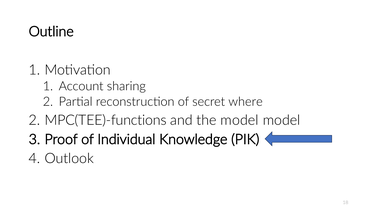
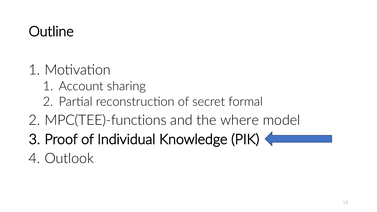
where: where -> formal
the model: model -> where
